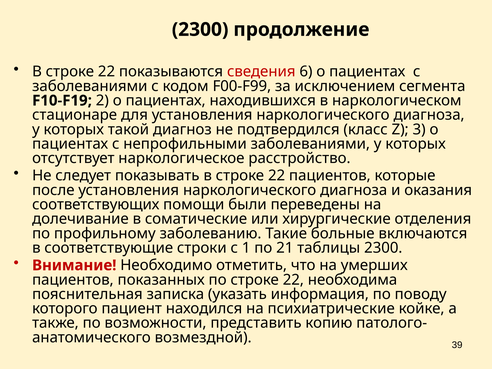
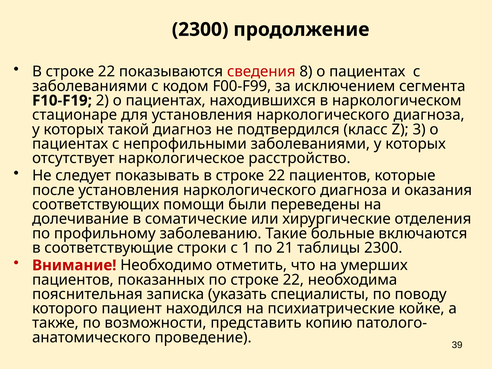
6: 6 -> 8
информация: информация -> специалисты
возмездной: возмездной -> проведение
